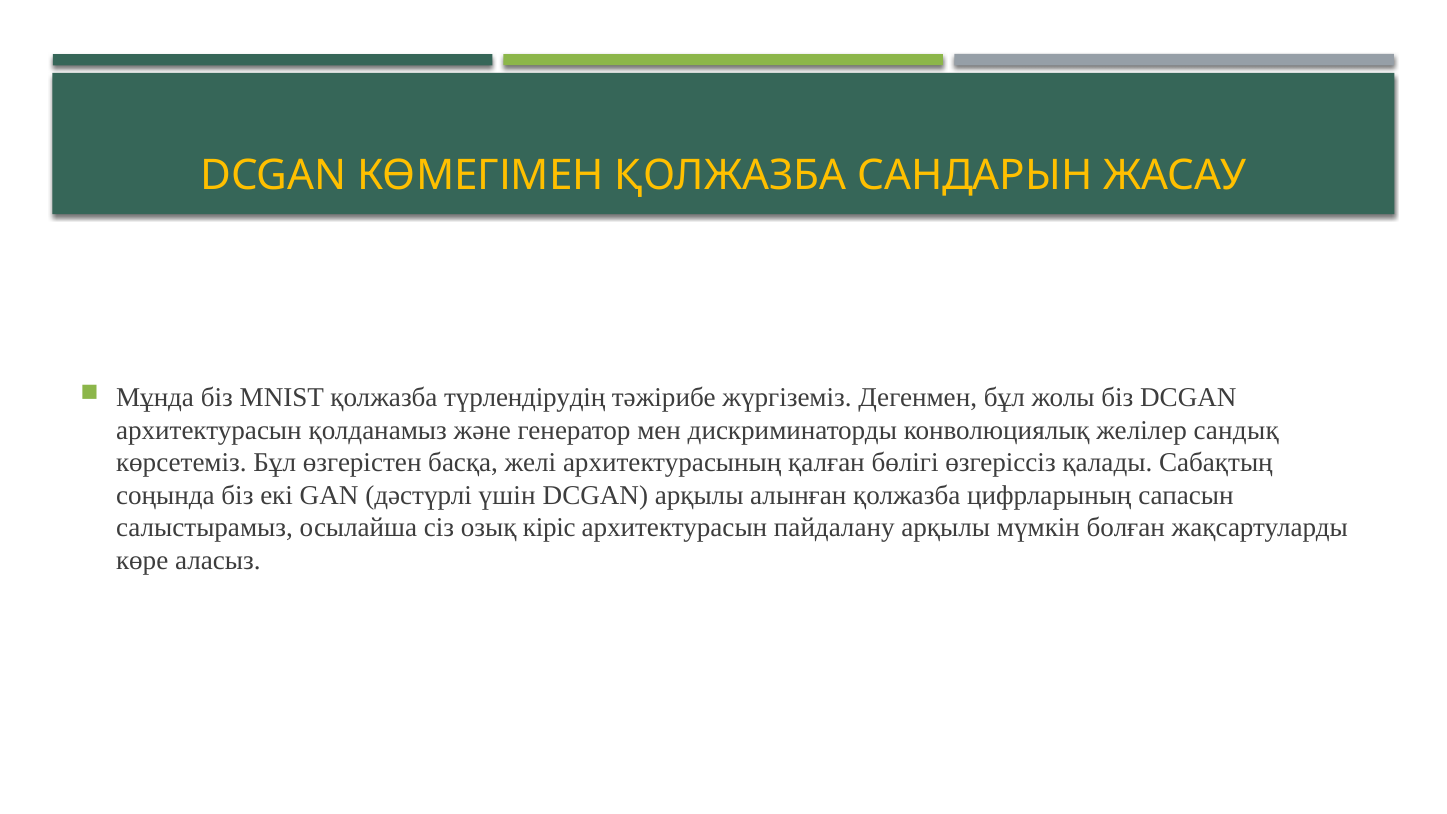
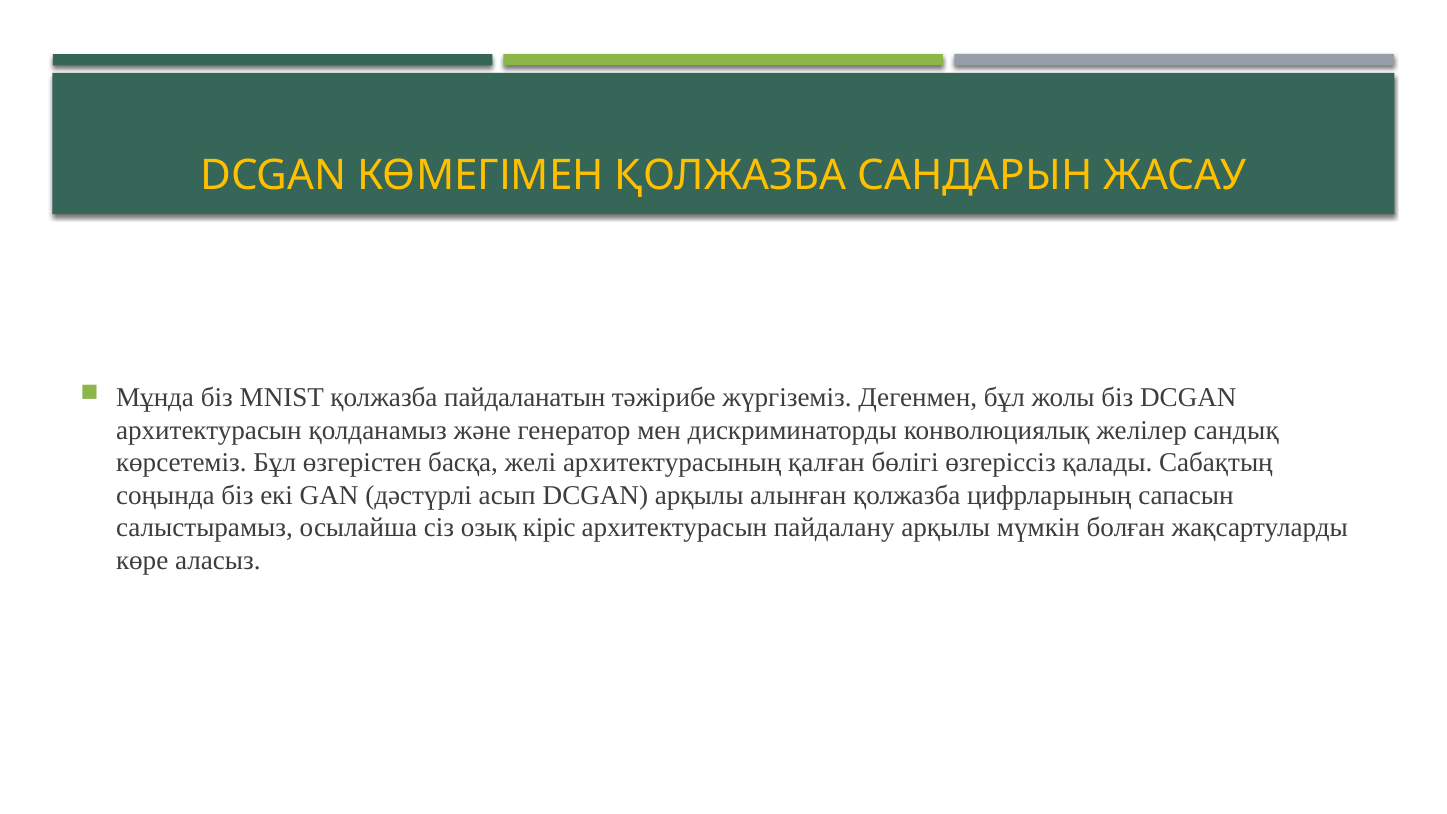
түрлендірудің: түрлендірудің -> пайдаланатын
үшін: үшін -> асып
